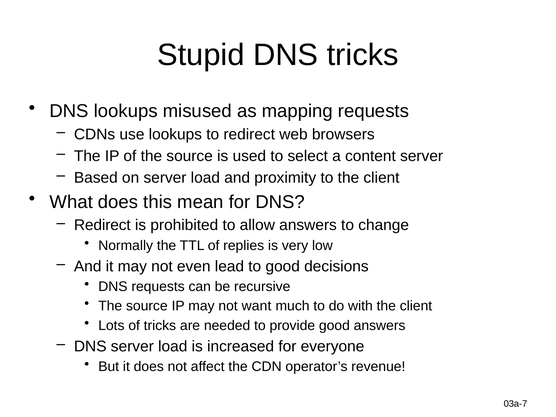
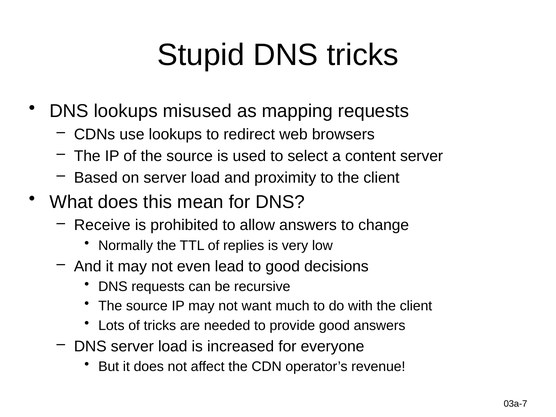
Redirect at (102, 225): Redirect -> Receive
